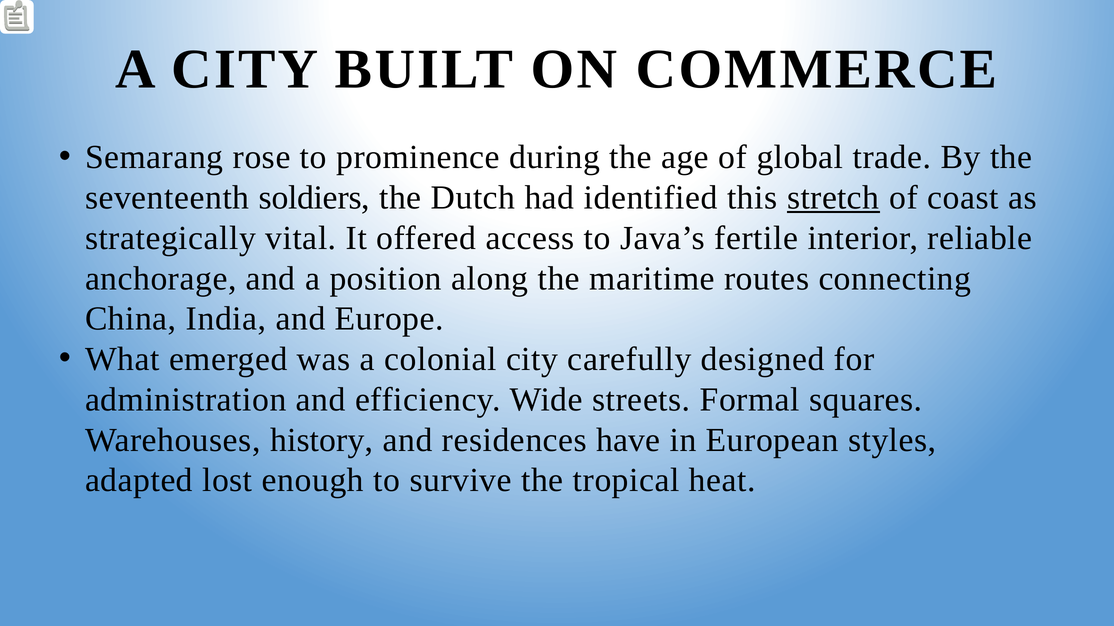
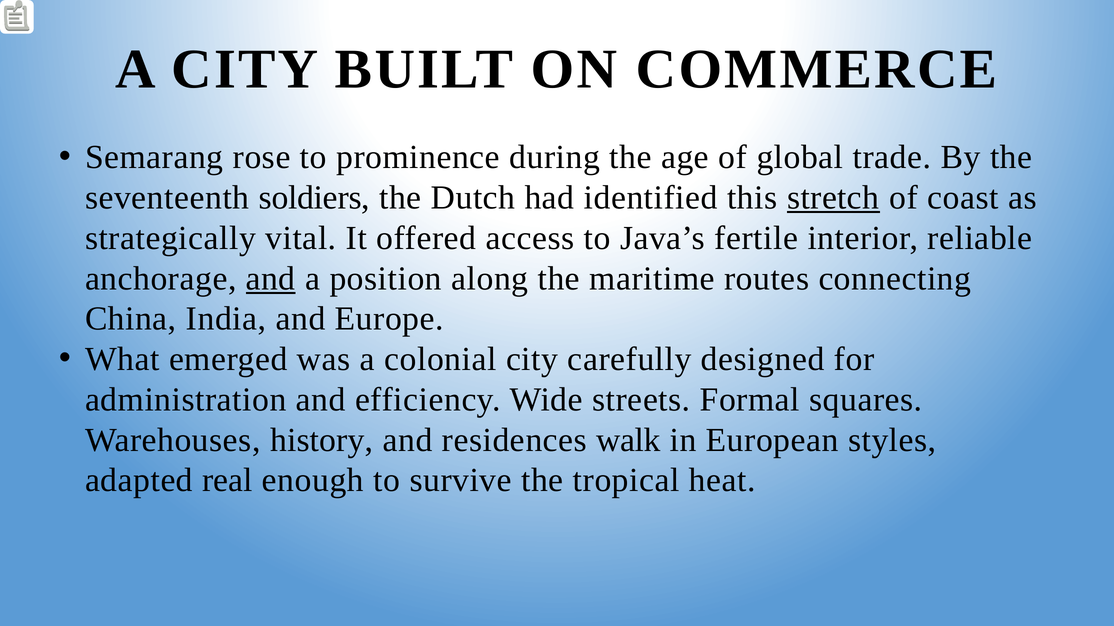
and at (271, 279) underline: none -> present
have: have -> walk
lost: lost -> real
